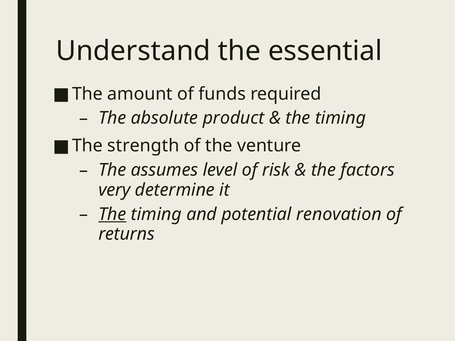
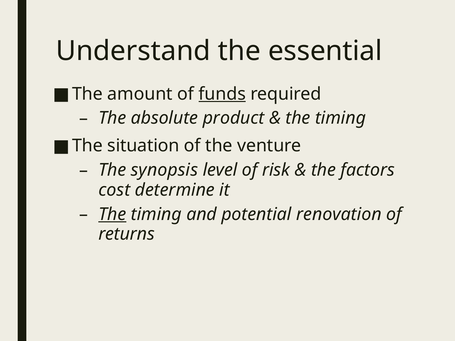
funds underline: none -> present
strength: strength -> situation
assumes: assumes -> synopsis
very: very -> cost
